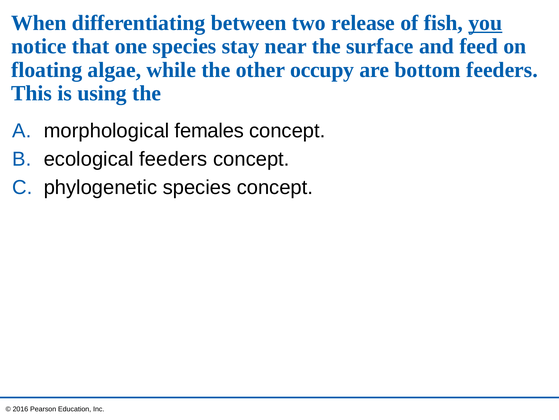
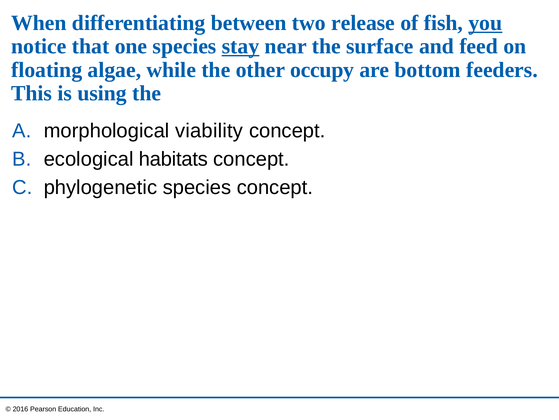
stay underline: none -> present
females: females -> viability
ecological feeders: feeders -> habitats
